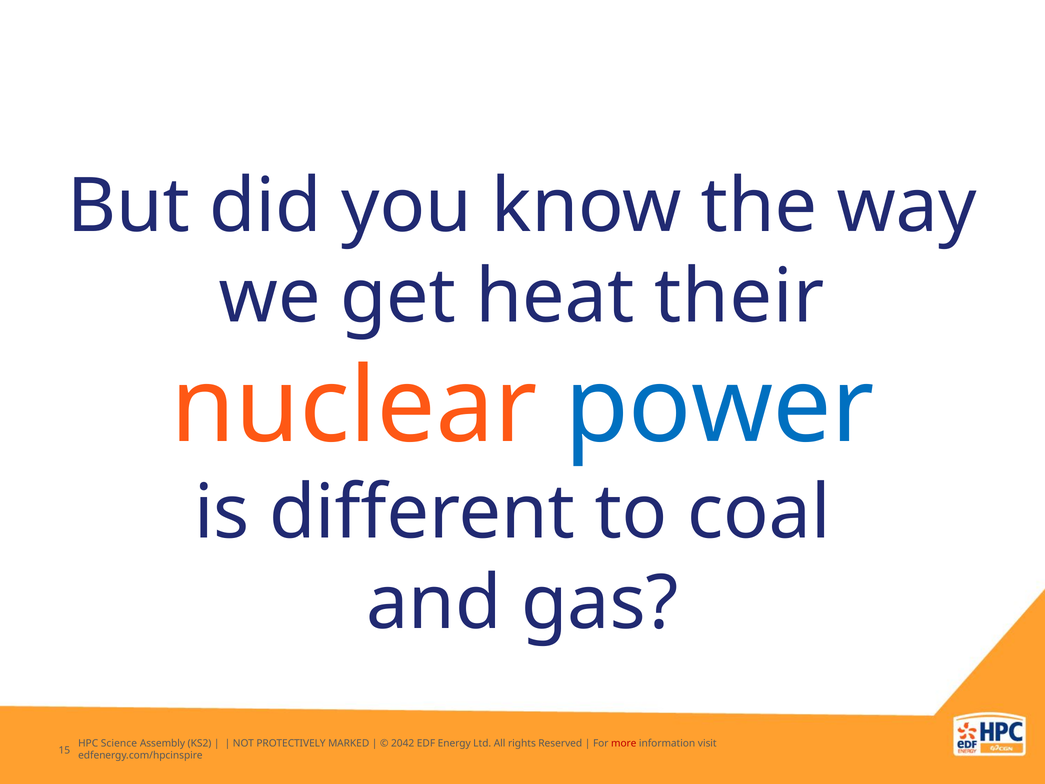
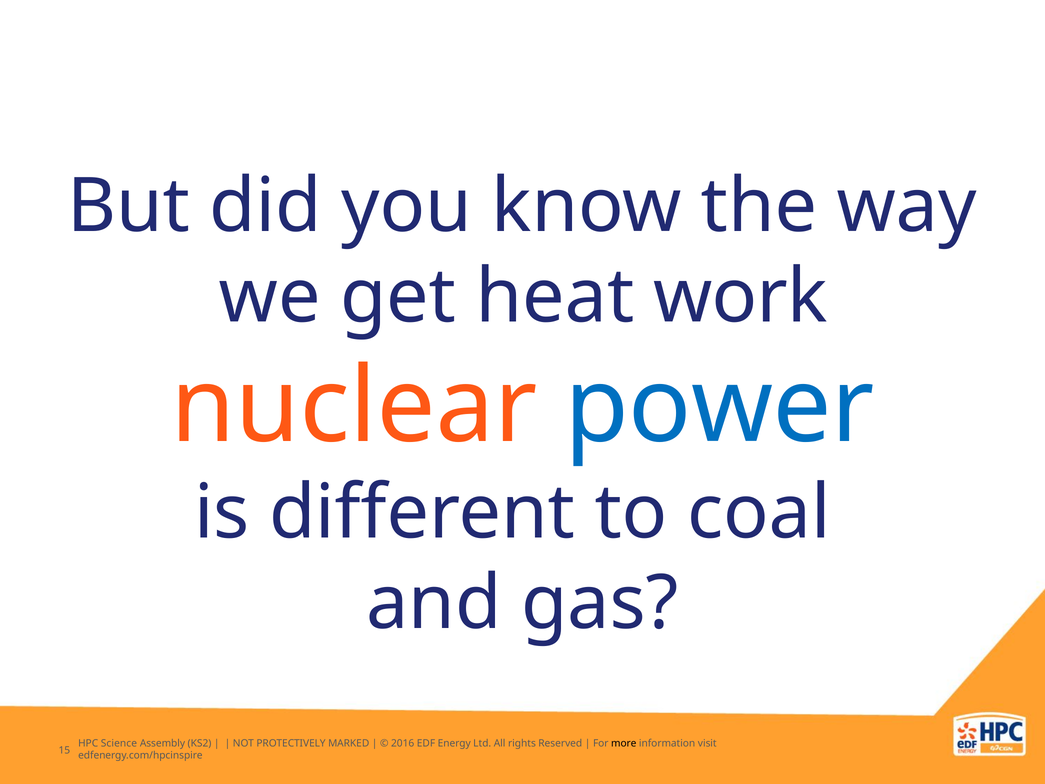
their: their -> work
2042: 2042 -> 2016
more colour: red -> black
